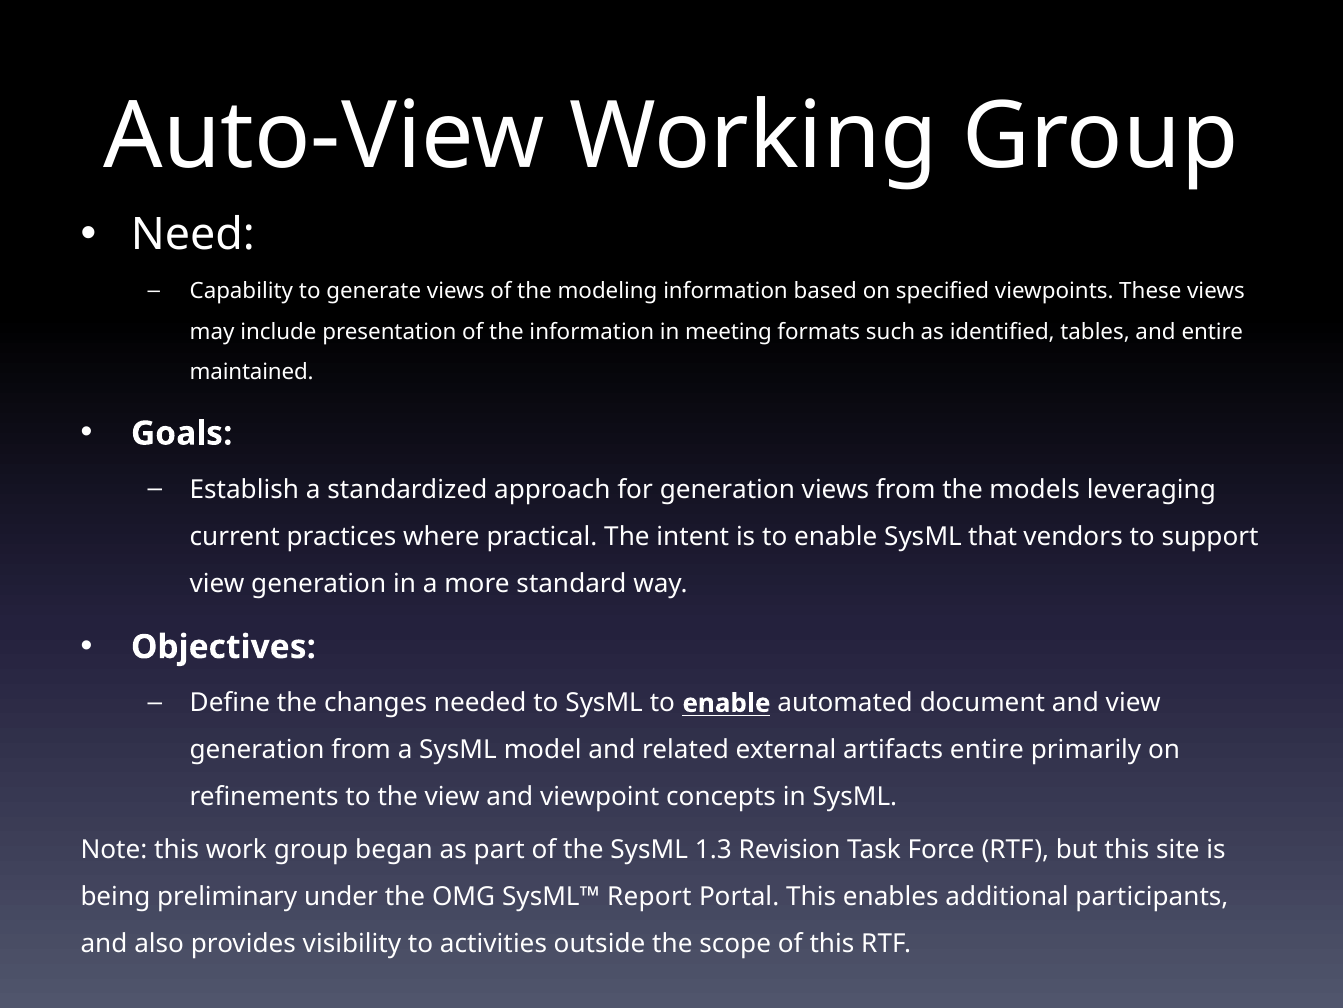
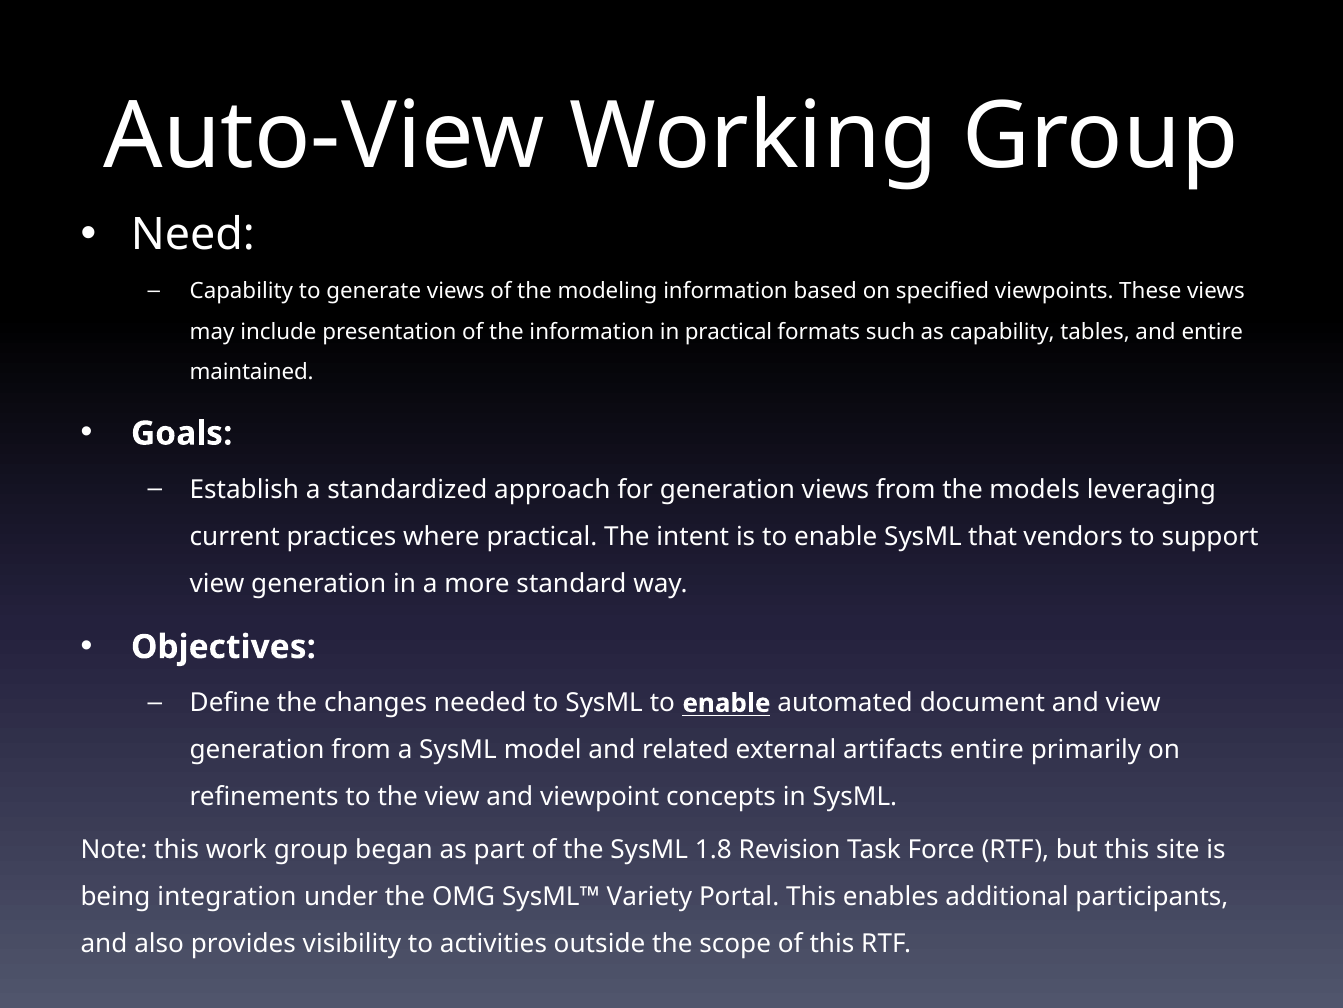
in meeting: meeting -> practical
as identified: identified -> capability
1.3: 1.3 -> 1.8
preliminary: preliminary -> integration
Report: Report -> Variety
